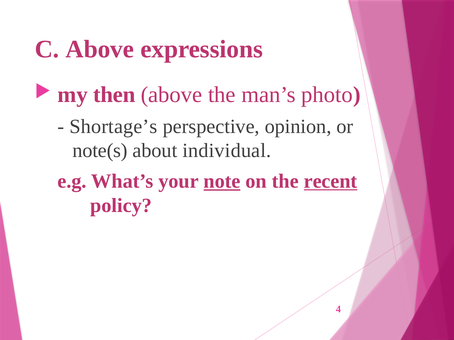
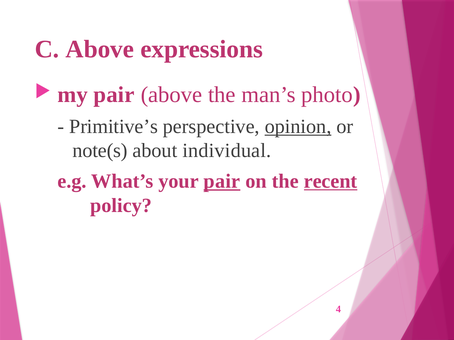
my then: then -> pair
Shortage’s: Shortage’s -> Primitive’s
opinion underline: none -> present
your note: note -> pair
